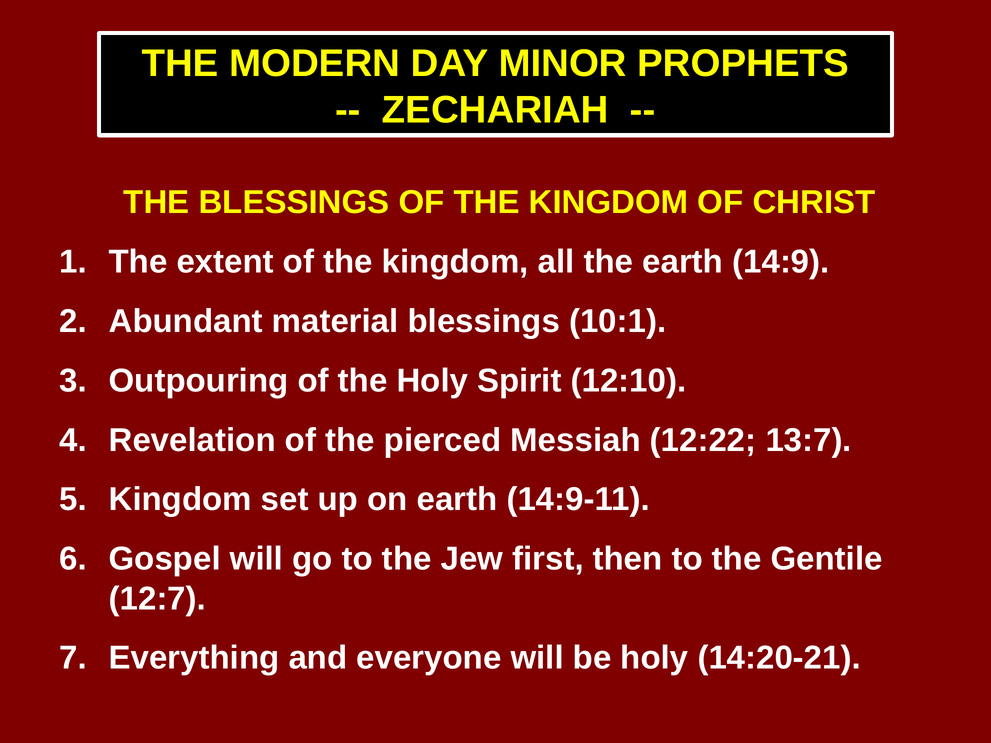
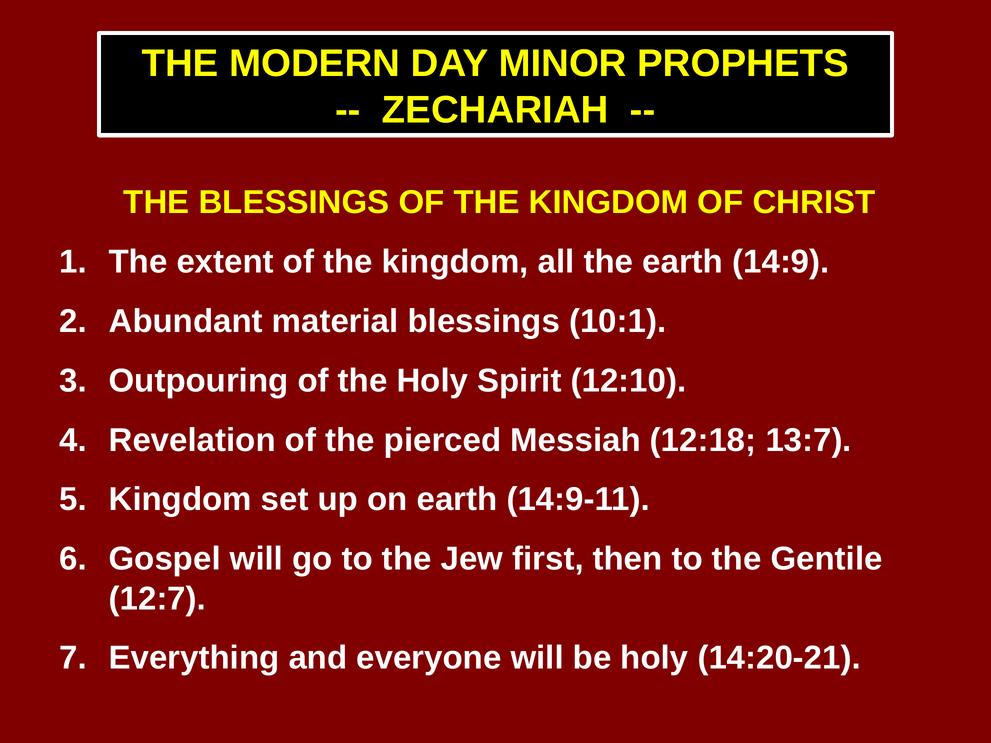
12:22: 12:22 -> 12:18
